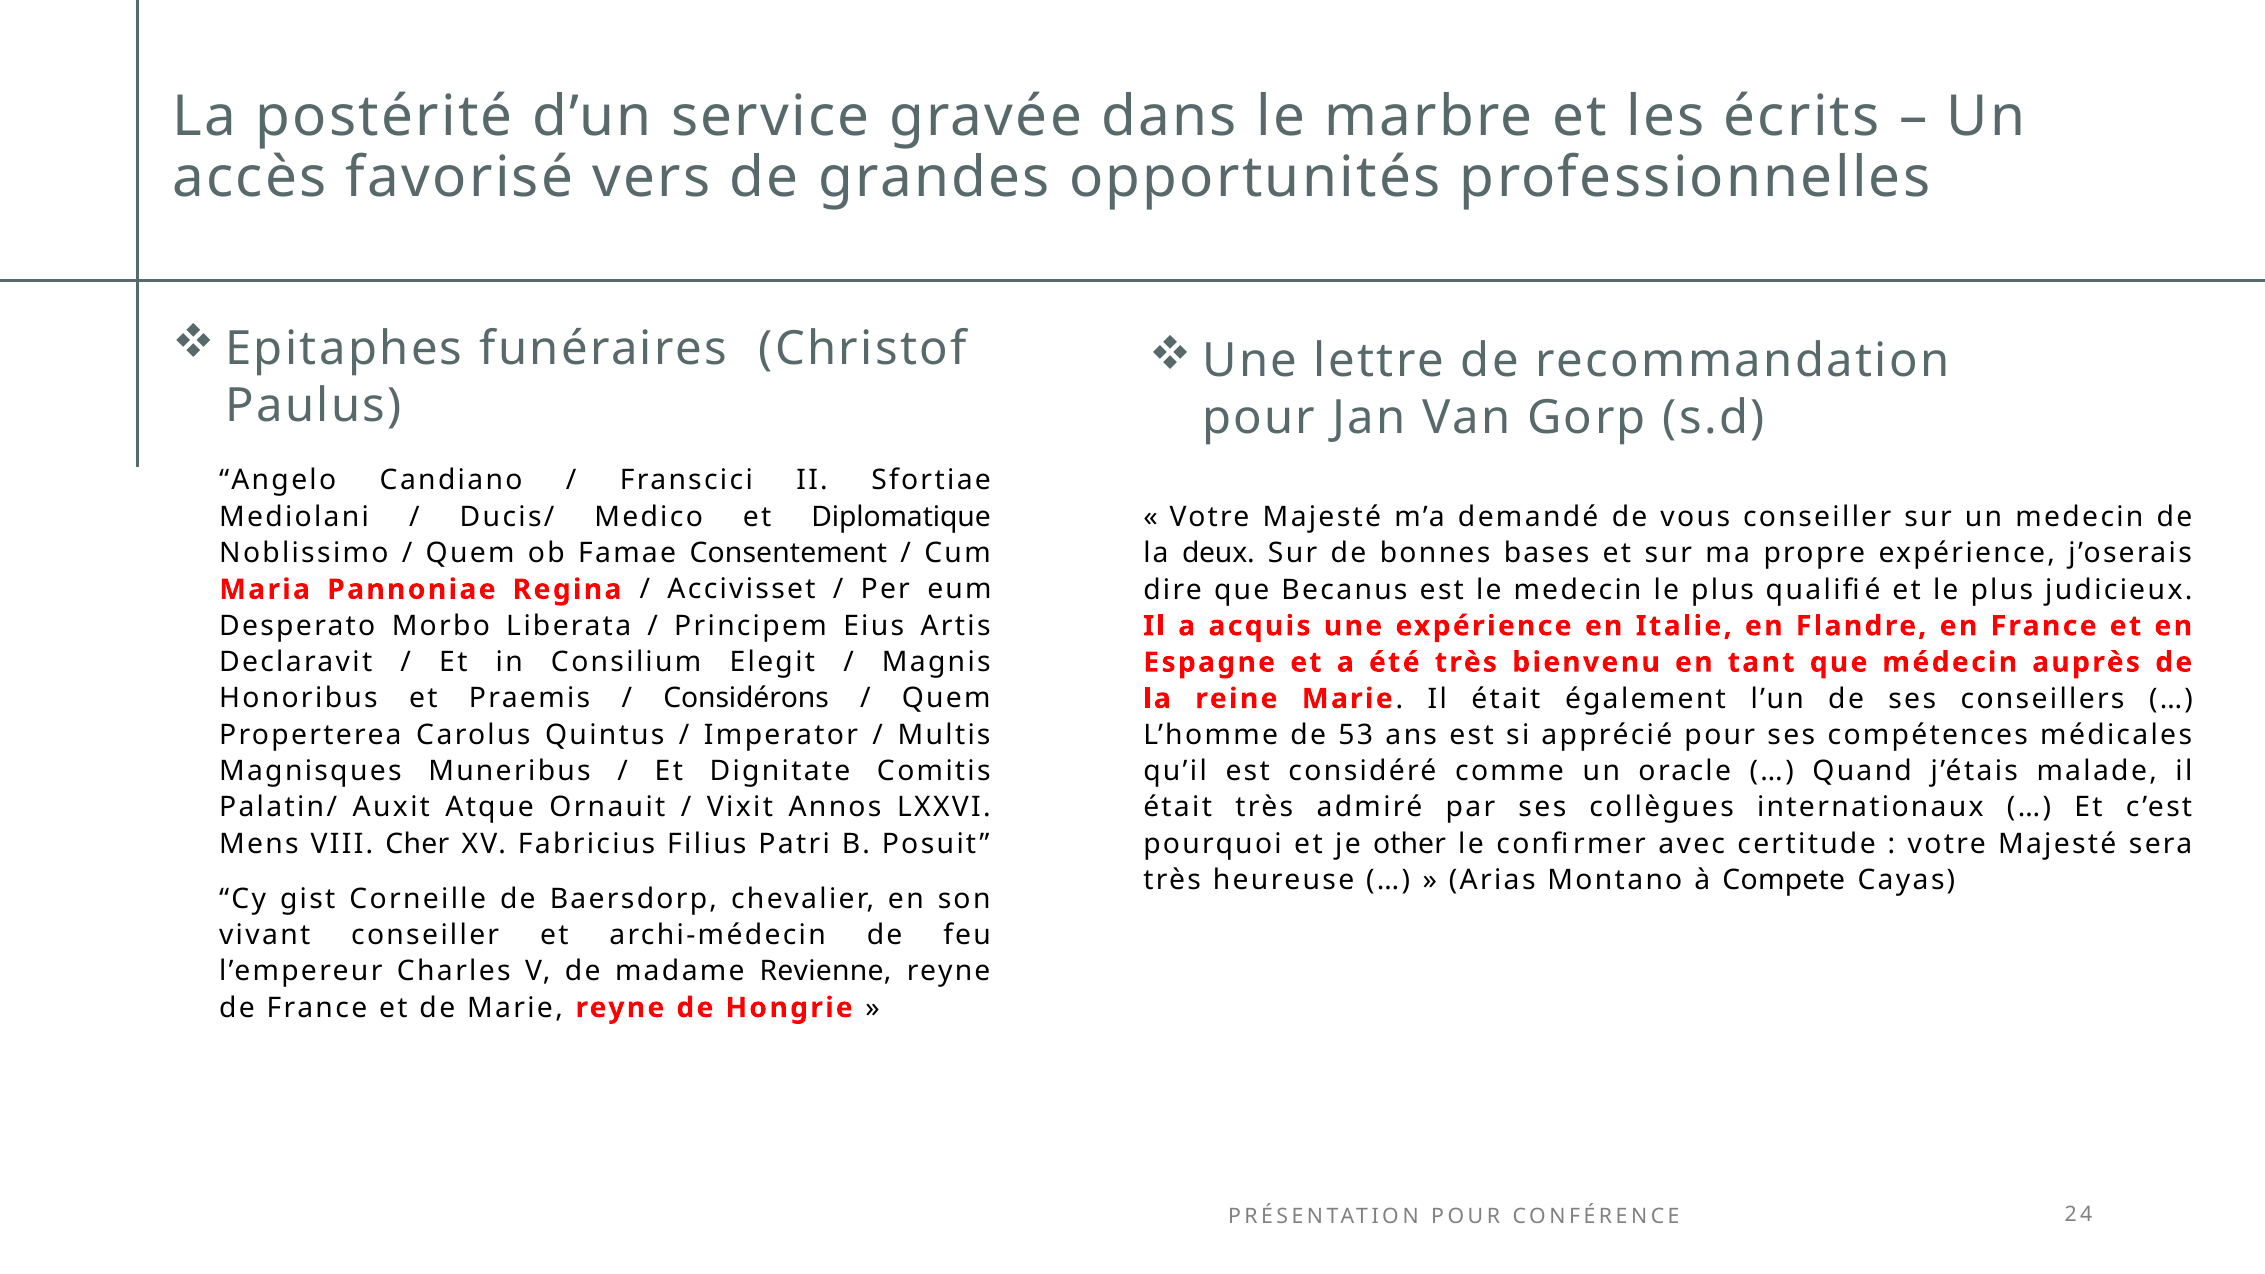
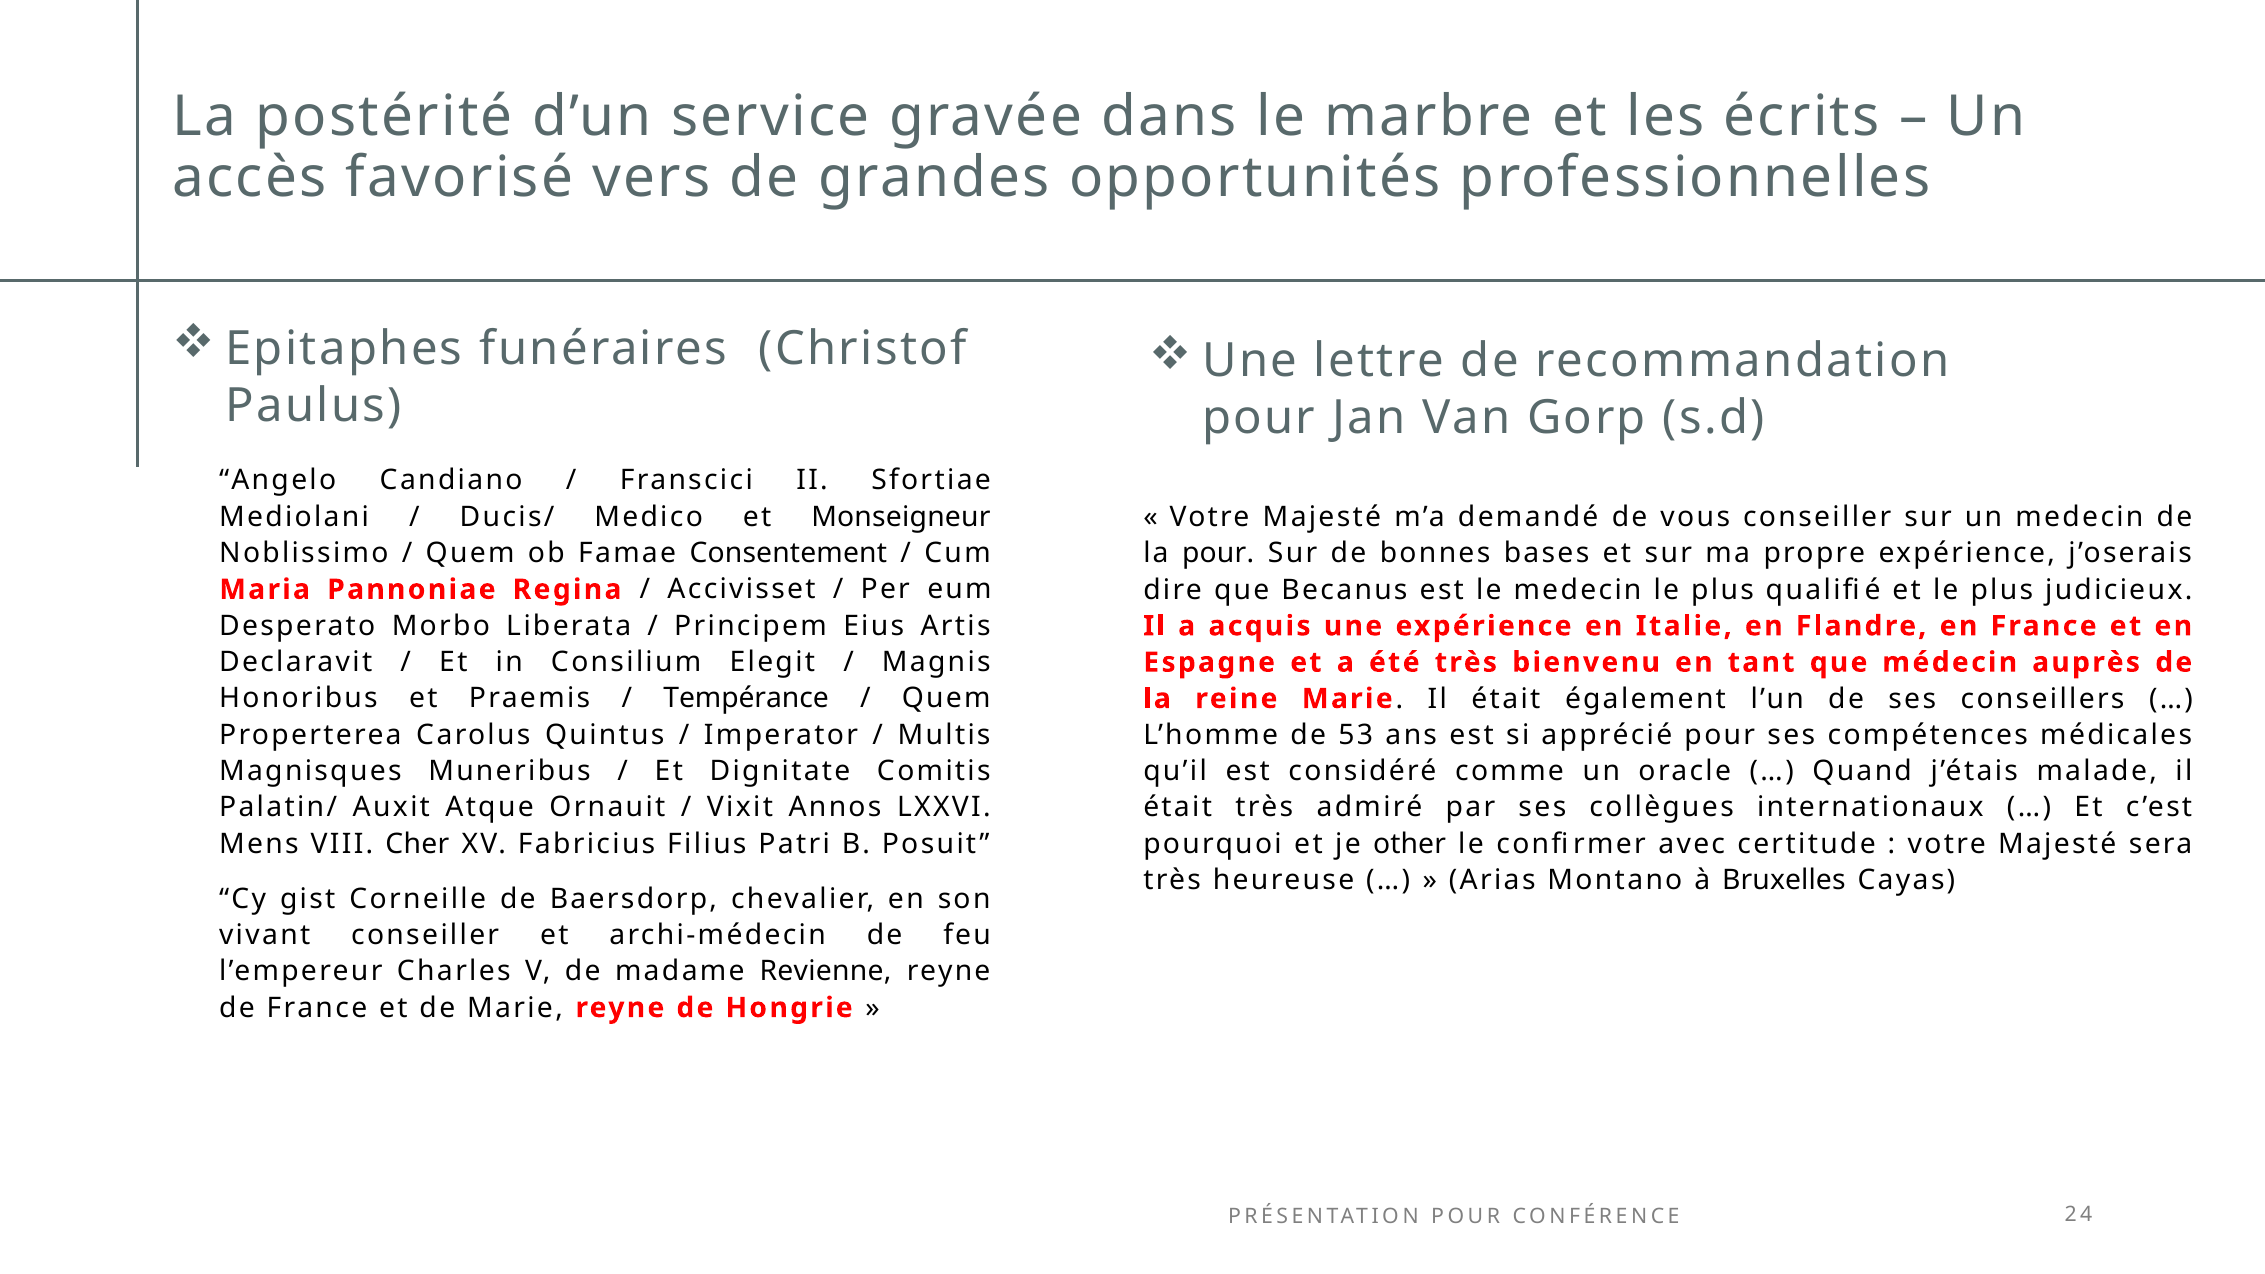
Diplomatique: Diplomatique -> Monseigneur
la deux: deux -> pour
Considérons: Considérons -> Tempérance
Compete: Compete -> Bruxelles
